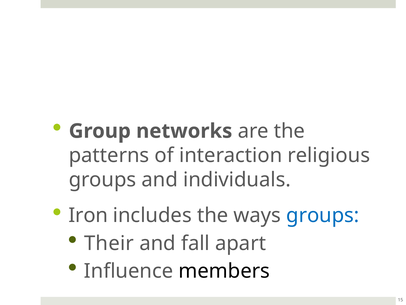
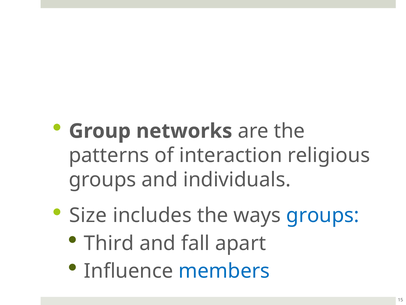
Iron: Iron -> Size
Their: Their -> Third
members colour: black -> blue
